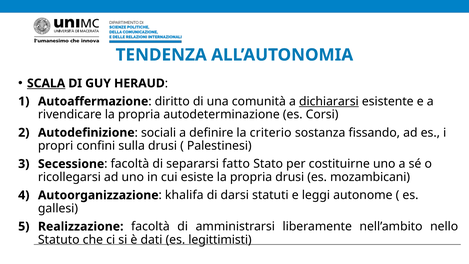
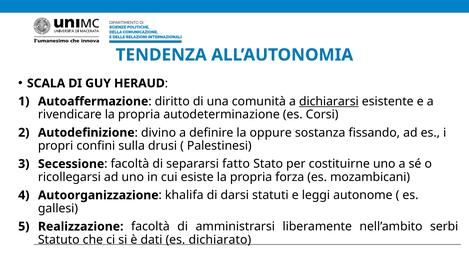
SCALA underline: present -> none
sociali: sociali -> divino
criterio: criterio -> oppure
propria drusi: drusi -> forza
nello: nello -> serbi
legittimisti: legittimisti -> dichiarato
